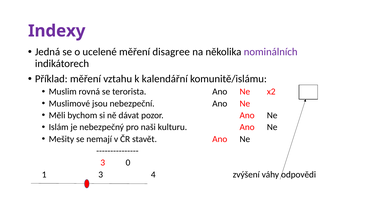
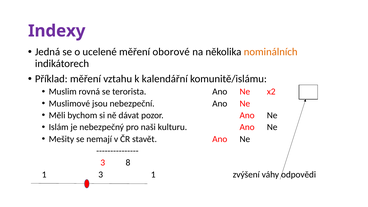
disagree: disagree -> oborové
nominálních colour: purple -> orange
0: 0 -> 8
3 4: 4 -> 1
